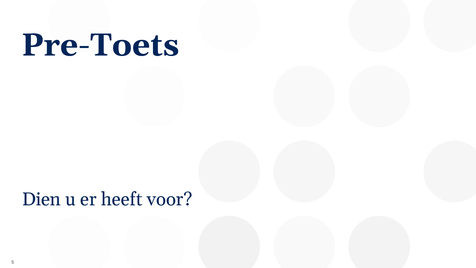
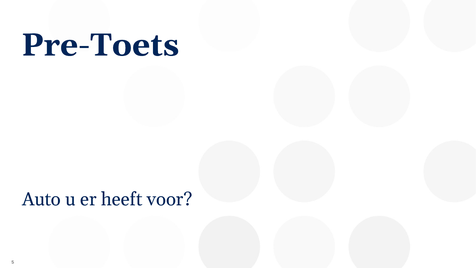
Dien: Dien -> Auto
